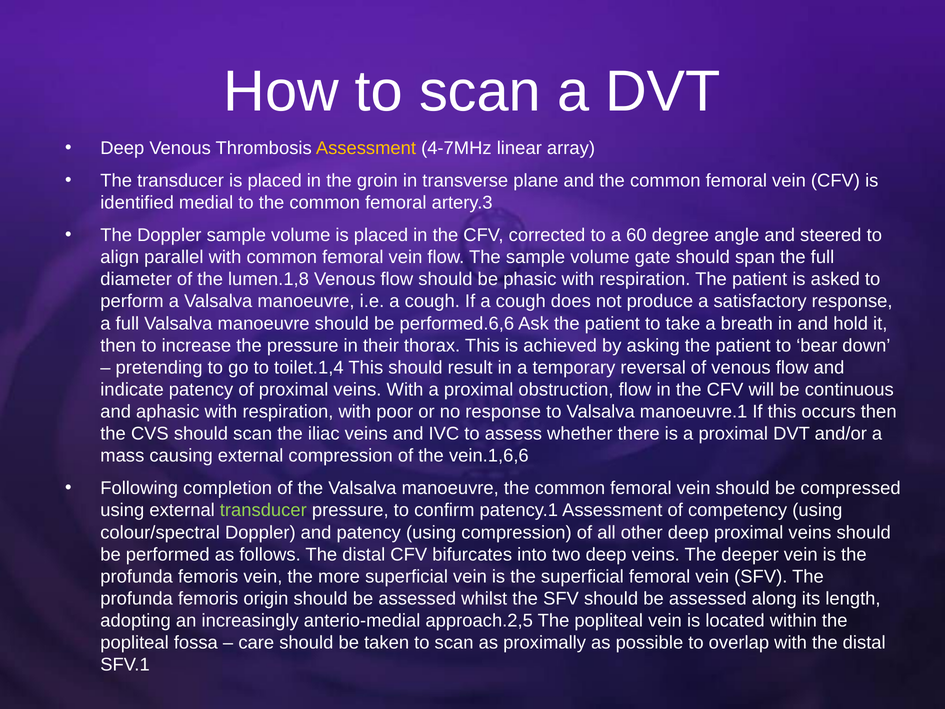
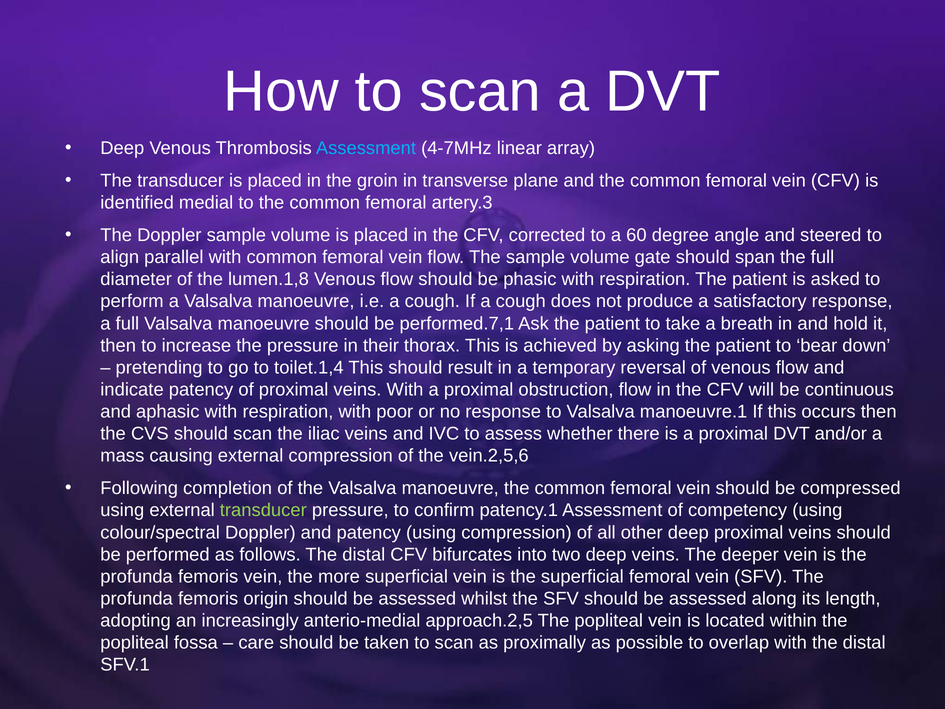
Assessment at (366, 148) colour: yellow -> light blue
performed.6,6: performed.6,6 -> performed.7,1
vein.1,6,6: vein.1,6,6 -> vein.2,5,6
